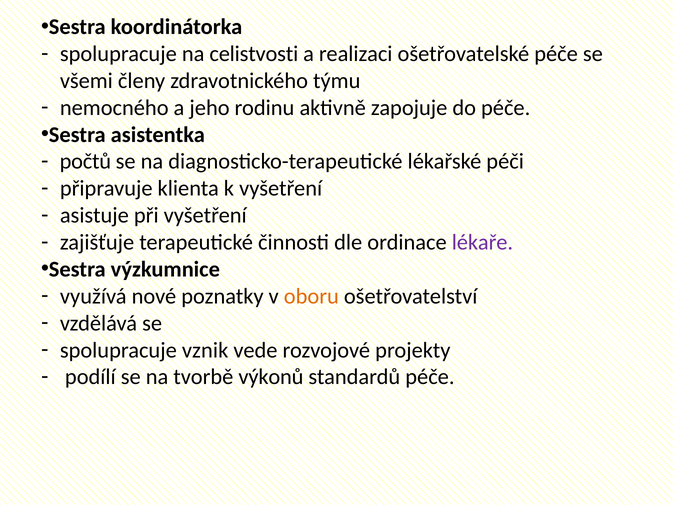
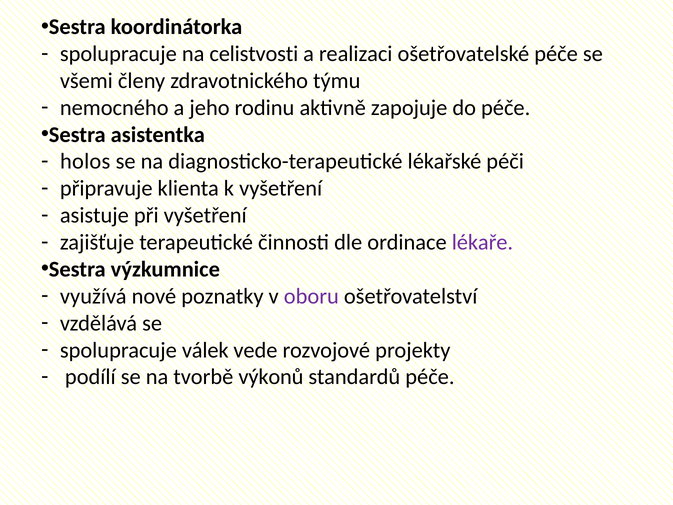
počtů: počtů -> holos
oboru colour: orange -> purple
vznik: vznik -> válek
